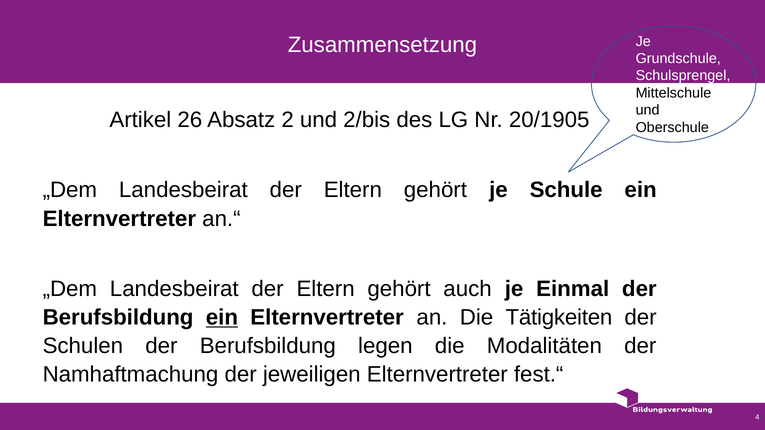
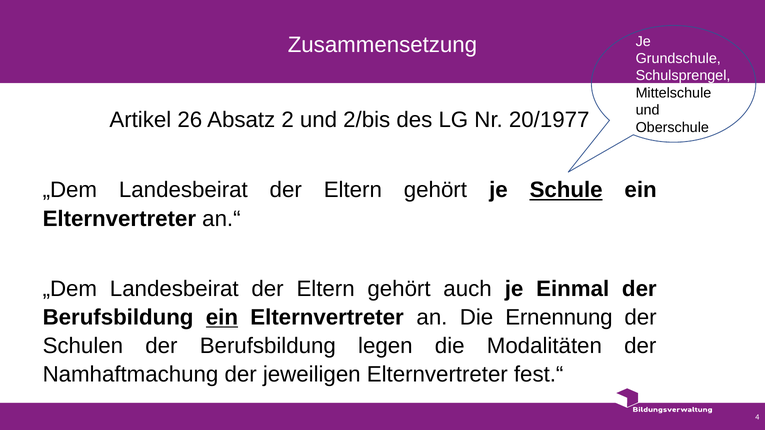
20/1905: 20/1905 -> 20/1977
Schule underline: none -> present
Tätigkeiten: Tätigkeiten -> Ernennung
